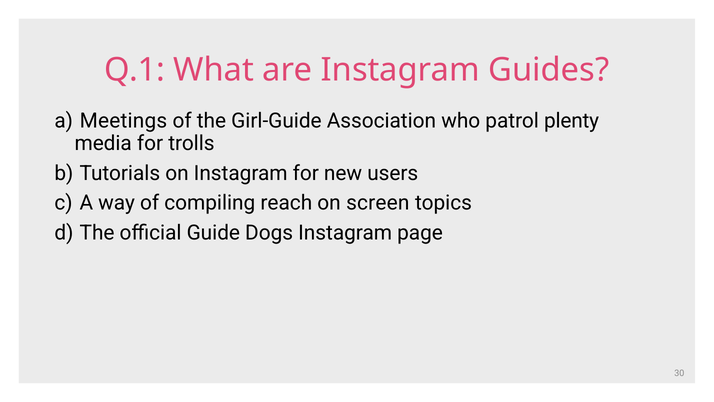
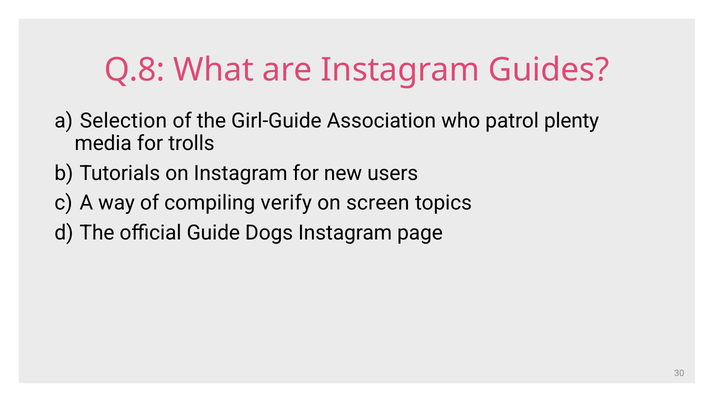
Q.1: Q.1 -> Q.8
Meetings: Meetings -> Selection
reach: reach -> verify
